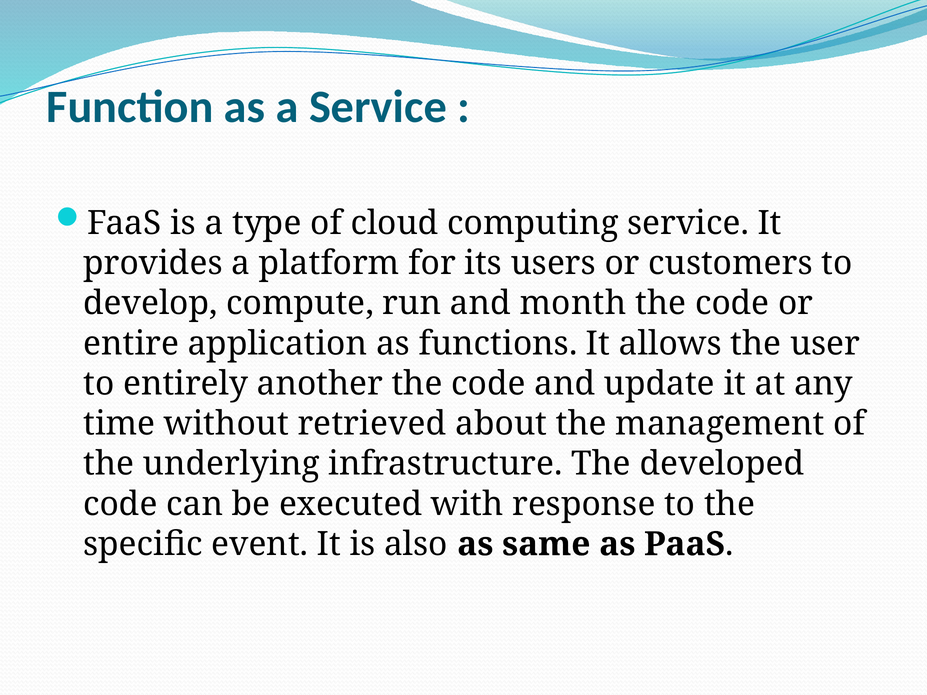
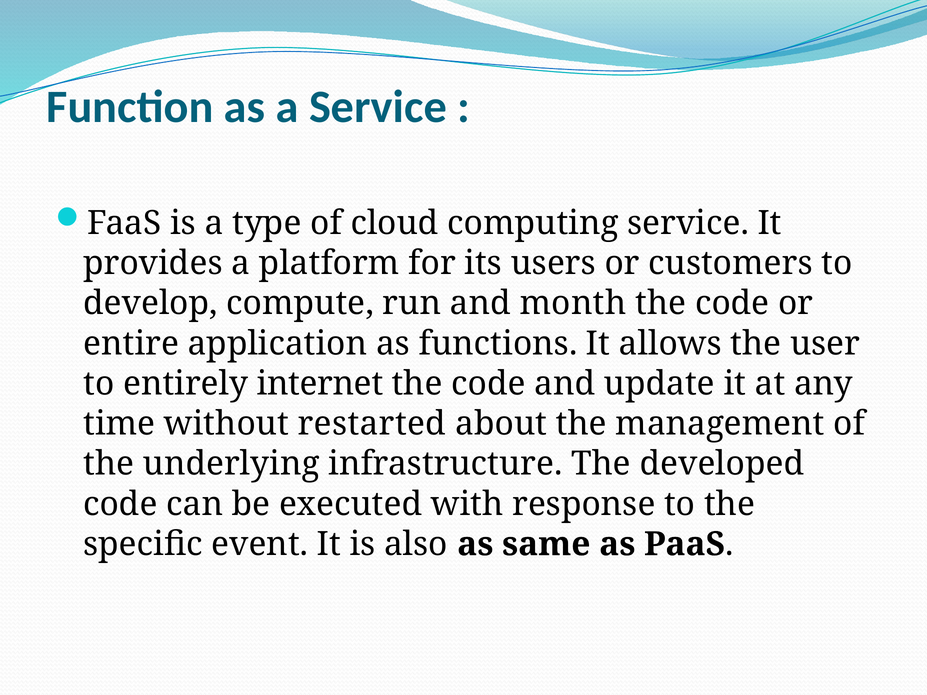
another: another -> internet
retrieved: retrieved -> restarted
